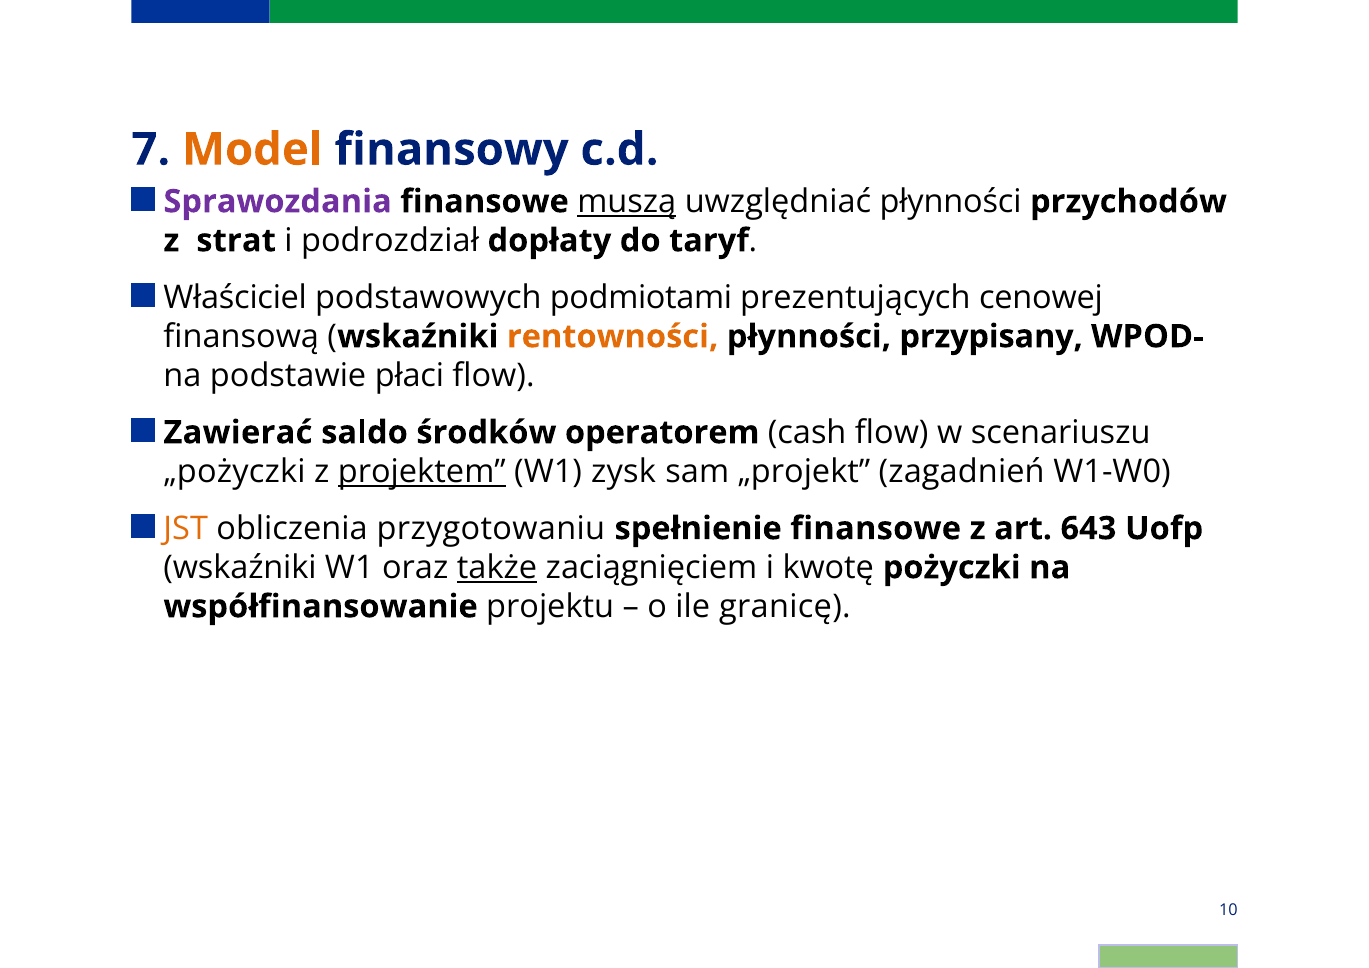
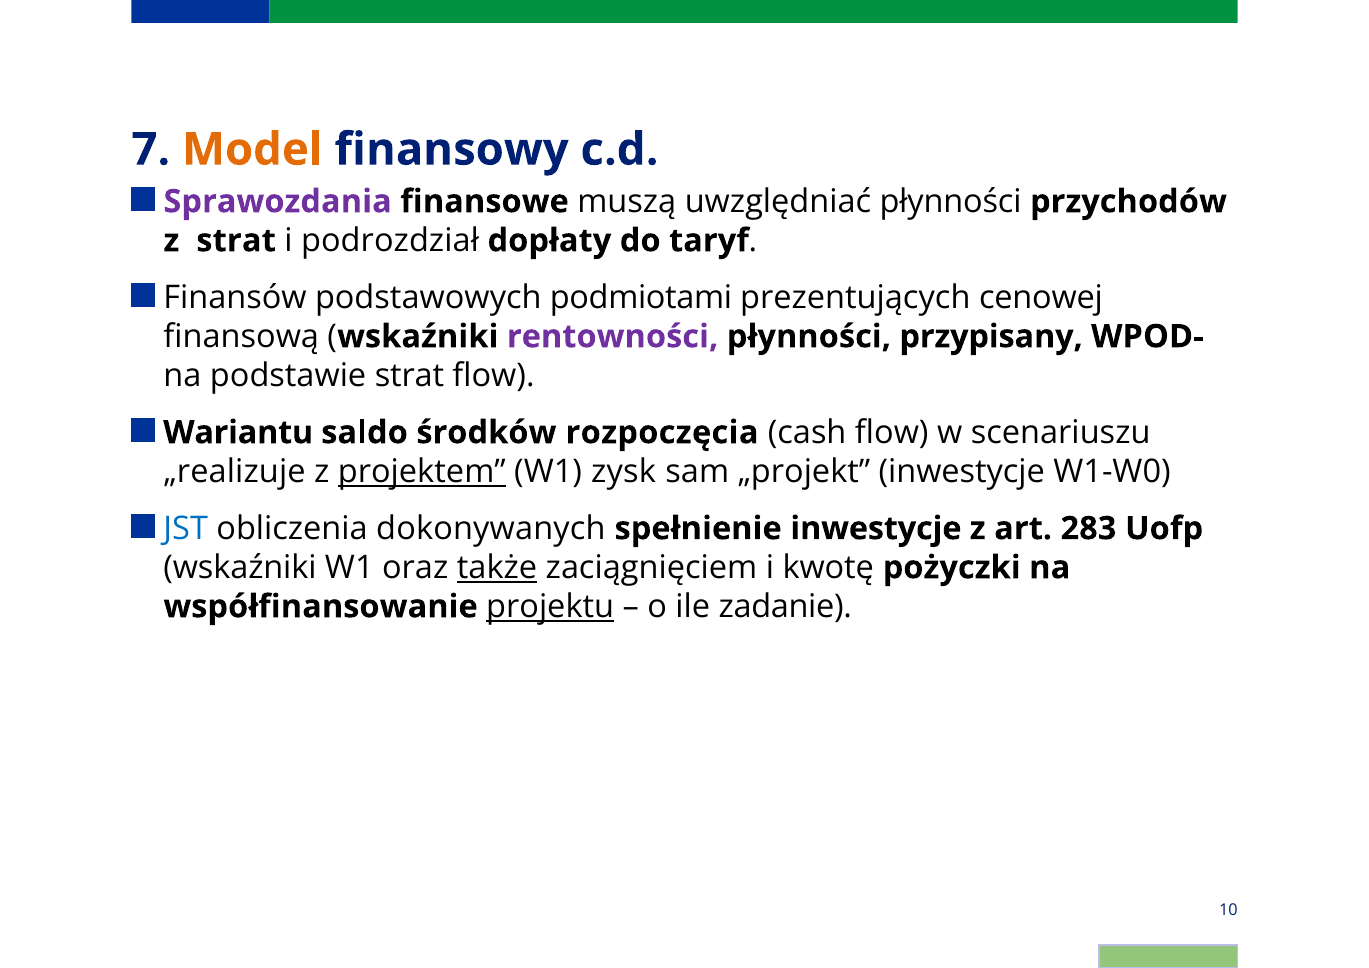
muszą underline: present -> none
Właściciel: Właściciel -> Finansów
rentowności colour: orange -> purple
podstawie płaci: płaci -> strat
Zawierać: Zawierać -> Wariantu
operatorem: operatorem -> rozpoczęcia
„pożyczki: „pożyczki -> „realizuje
„projekt zagadnień: zagadnień -> inwestycje
JST colour: orange -> blue
przygotowaniu: przygotowaniu -> dokonywanych
spełnienie finansowe: finansowe -> inwestycje
643: 643 -> 283
projektu underline: none -> present
granicę: granicę -> zadanie
